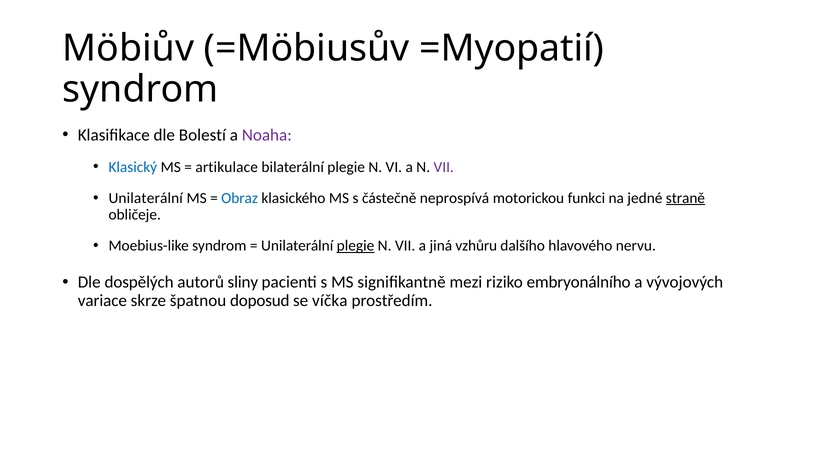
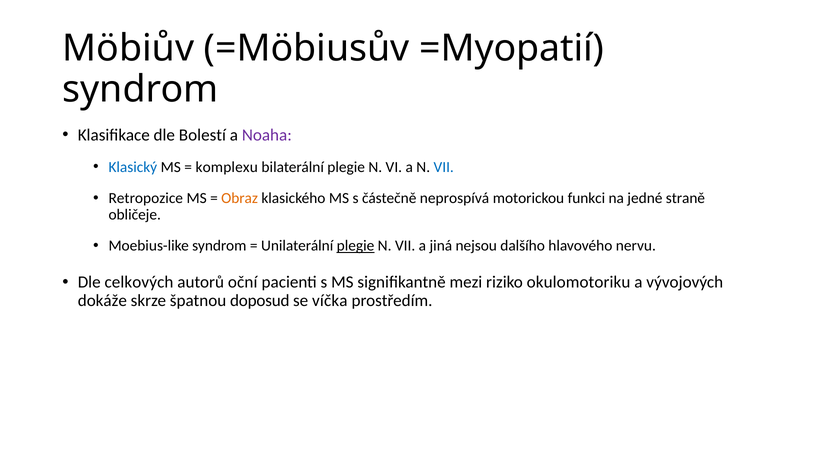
artikulace: artikulace -> komplexu
VII at (444, 167) colour: purple -> blue
Unilaterální at (146, 198): Unilaterální -> Retropozice
Obraz colour: blue -> orange
straně underline: present -> none
vzhůru: vzhůru -> nejsou
dospělých: dospělých -> celkových
sliny: sliny -> oční
embryonálního: embryonálního -> okulomotoriku
variace: variace -> dokáže
